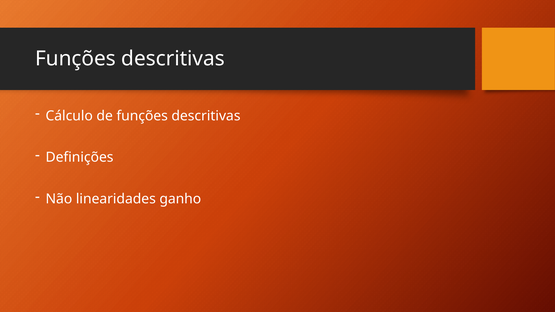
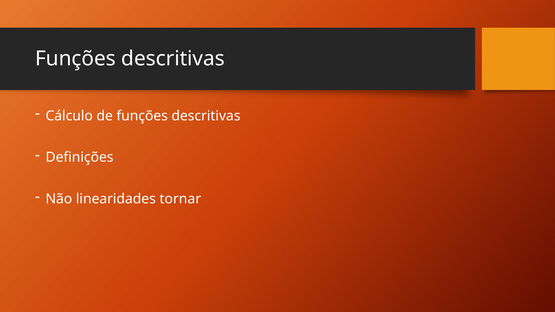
ganho: ganho -> tornar
